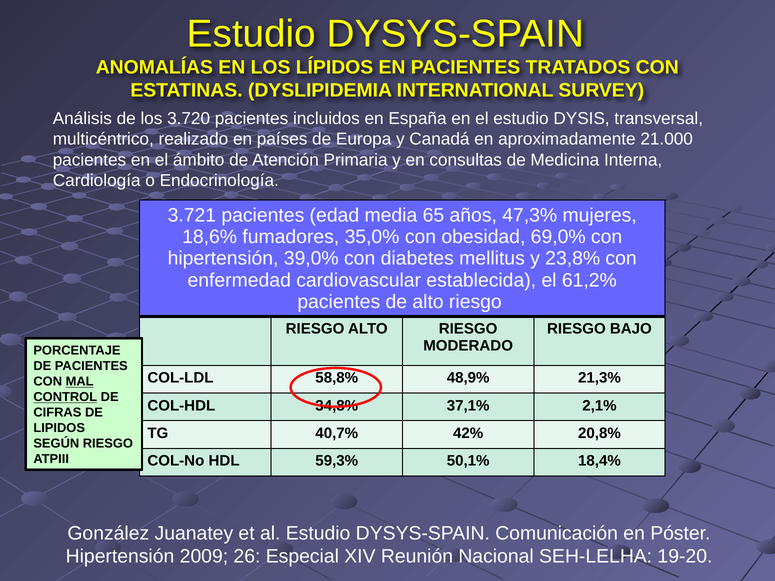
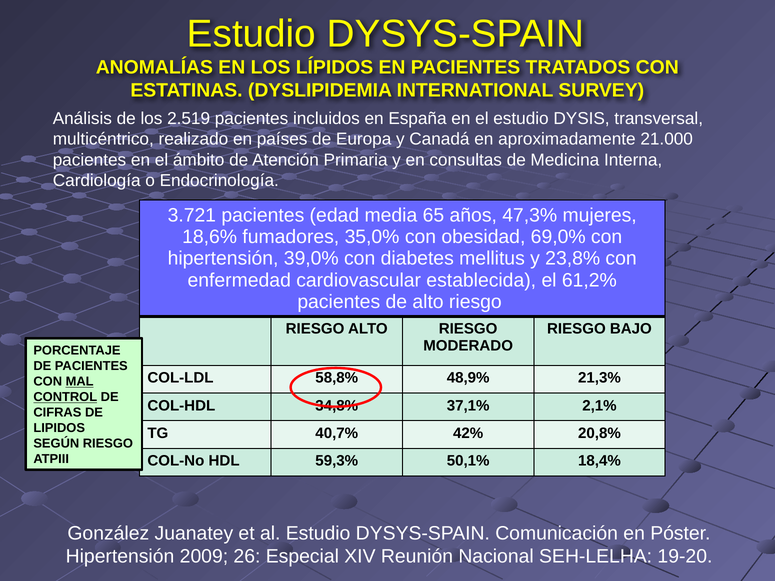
3.720: 3.720 -> 2.519
